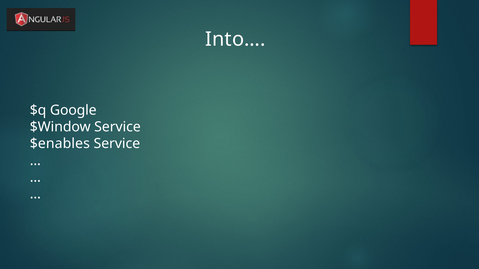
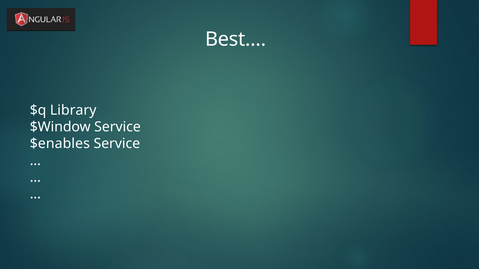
Into…: Into… -> Best…
Google: Google -> Library
